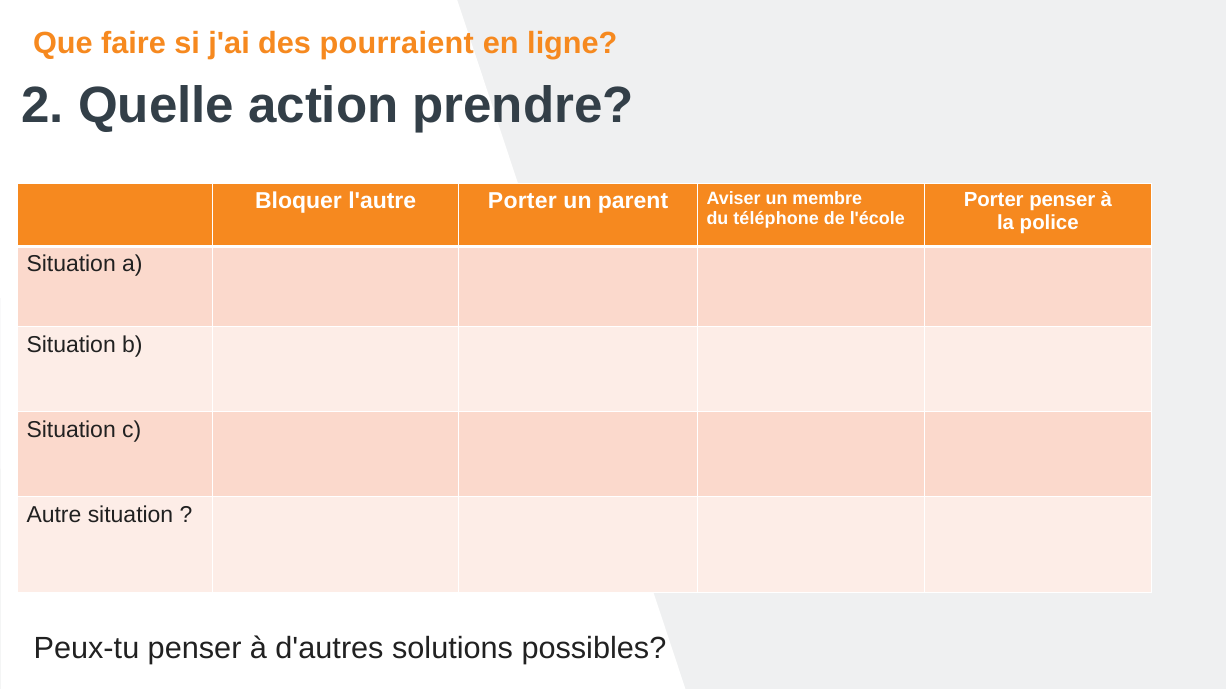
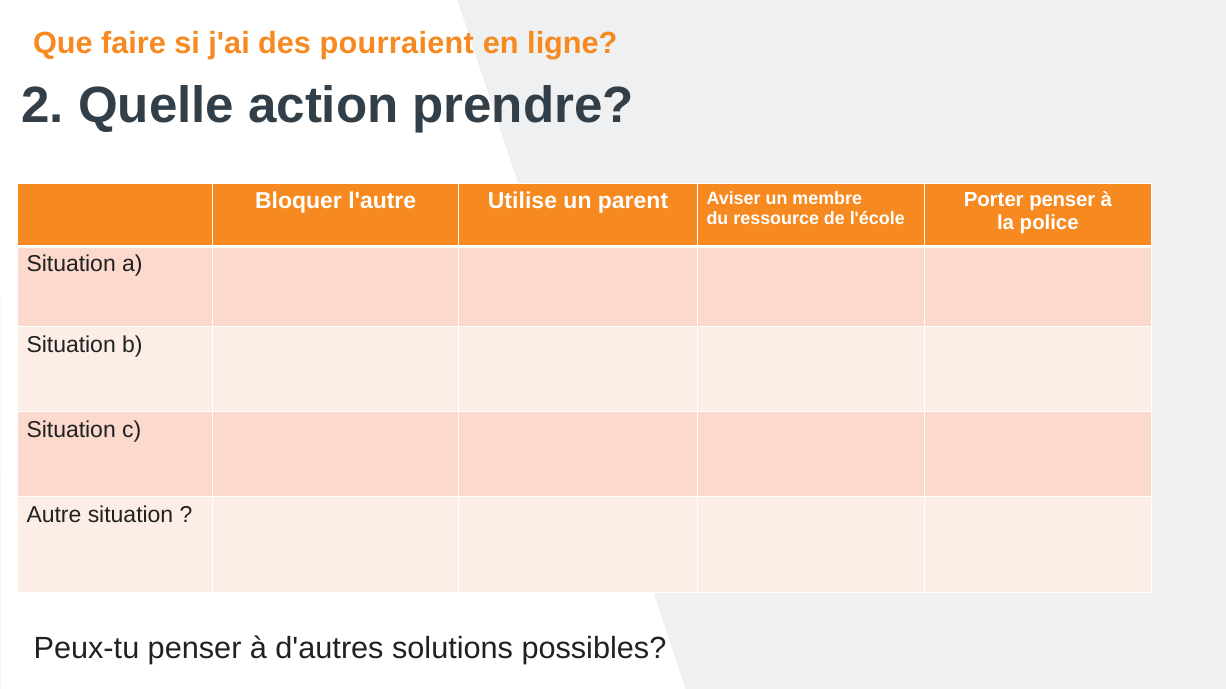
Porter at (522, 201): Porter -> Utilise
téléphone: téléphone -> ressource
